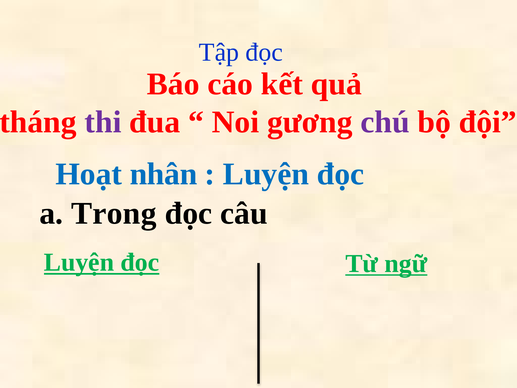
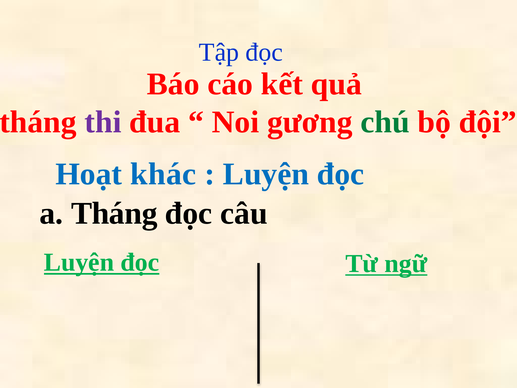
chú colour: purple -> green
nhân: nhân -> khác
a Trong: Trong -> Tháng
